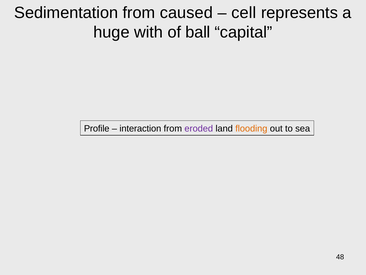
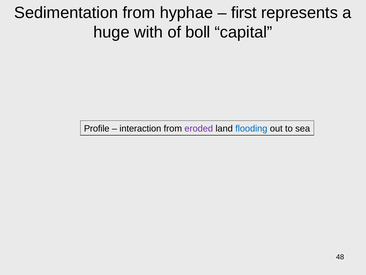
caused: caused -> hyphae
cell: cell -> first
ball: ball -> boll
flooding colour: orange -> blue
